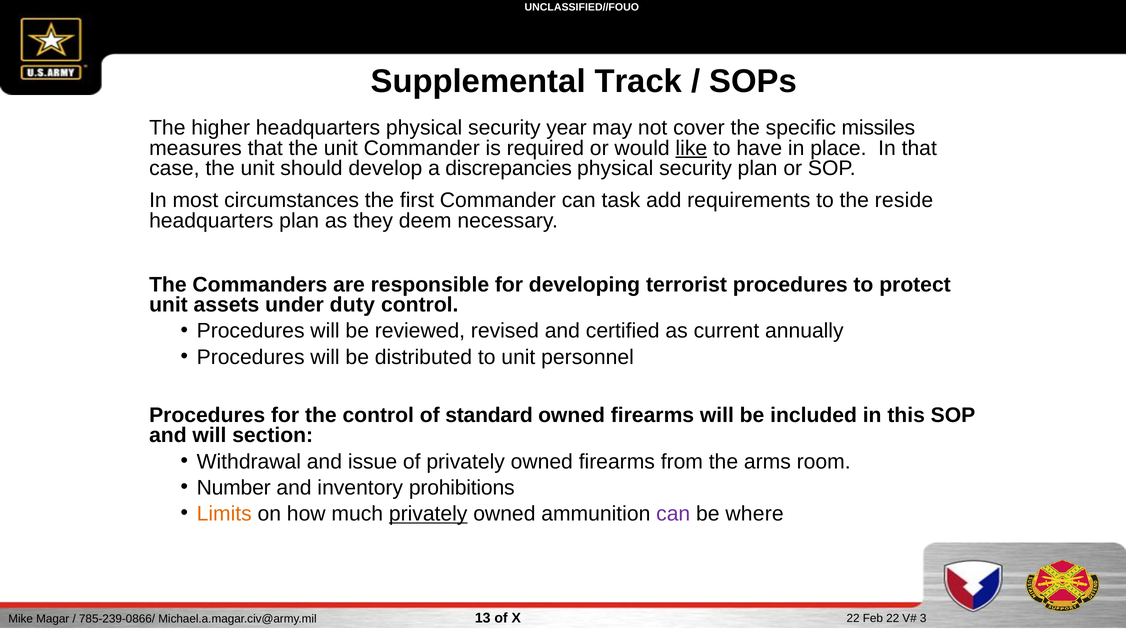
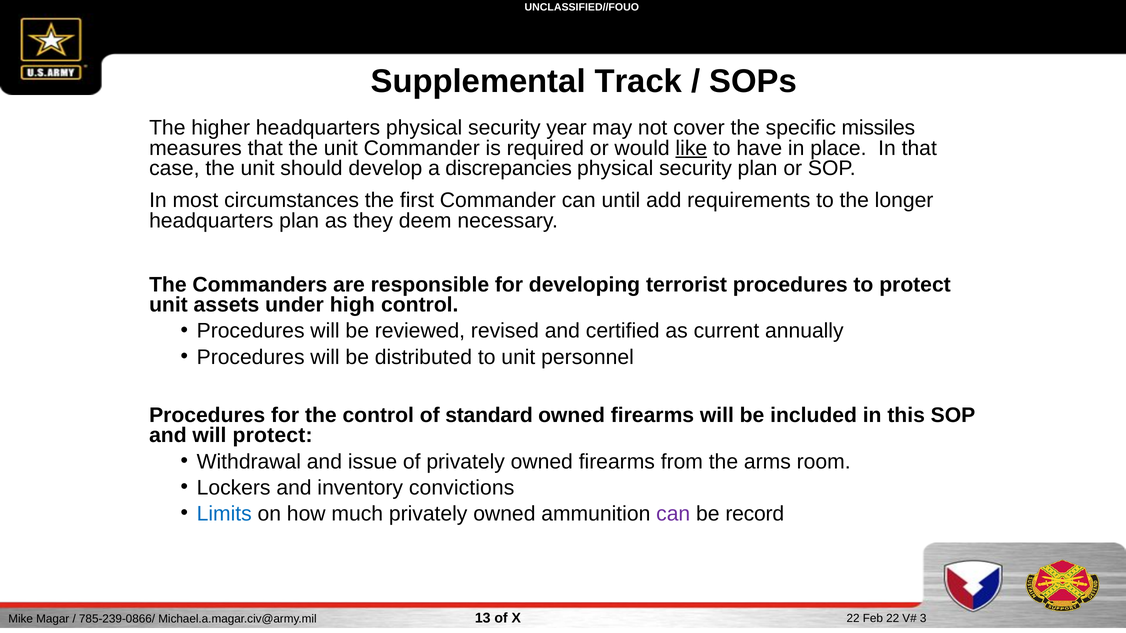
task: task -> until
reside: reside -> longer
duty: duty -> high
will section: section -> protect
Number: Number -> Lockers
prohibitions: prohibitions -> convictions
Limits colour: orange -> blue
privately at (428, 514) underline: present -> none
where: where -> record
